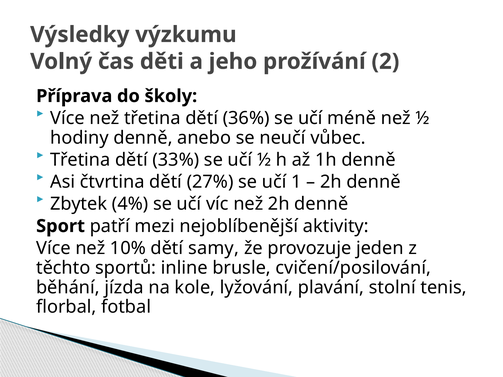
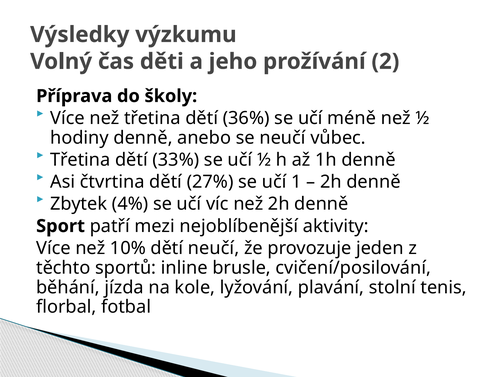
dětí samy: samy -> neučí
